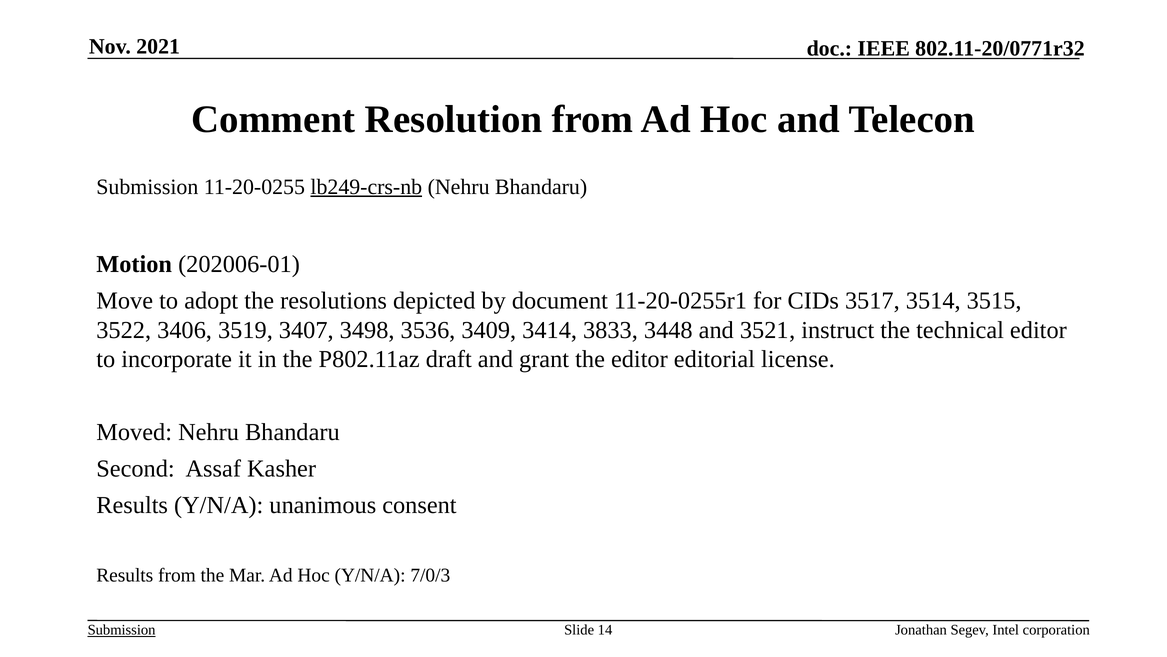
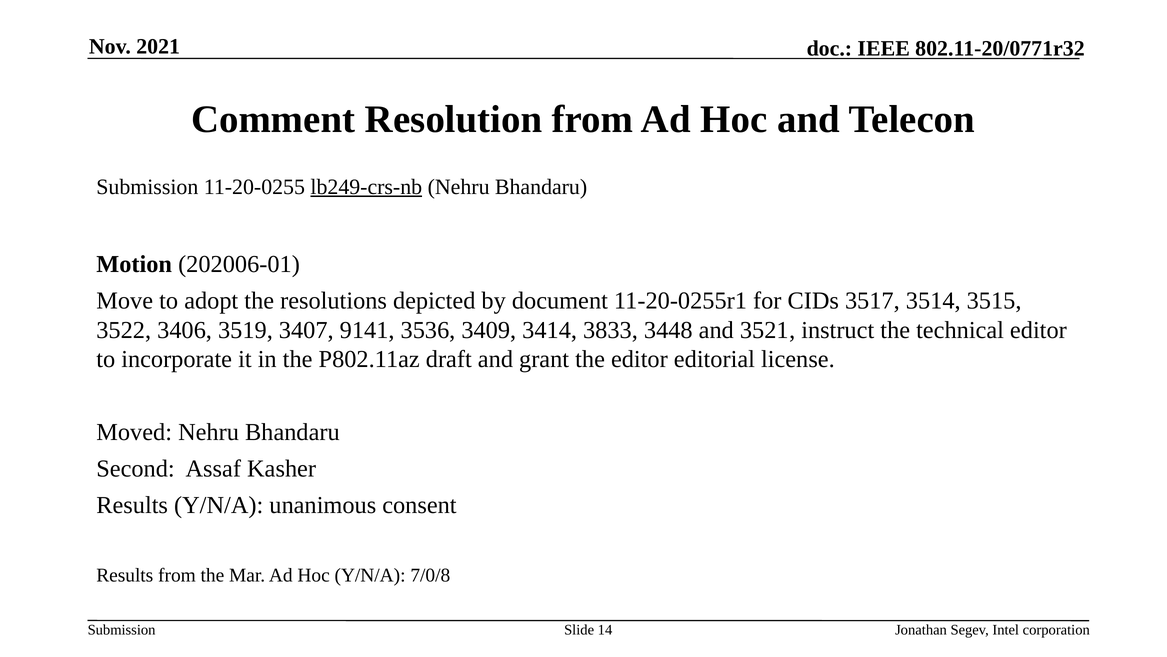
3498: 3498 -> 9141
7/0/3: 7/0/3 -> 7/0/8
Submission at (122, 630) underline: present -> none
